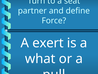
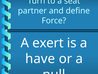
what: what -> have
